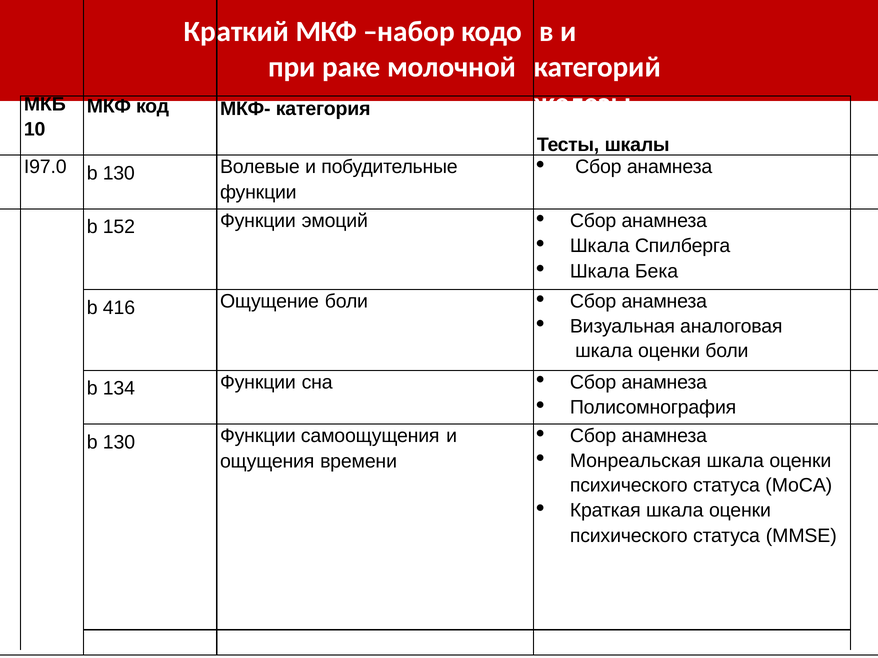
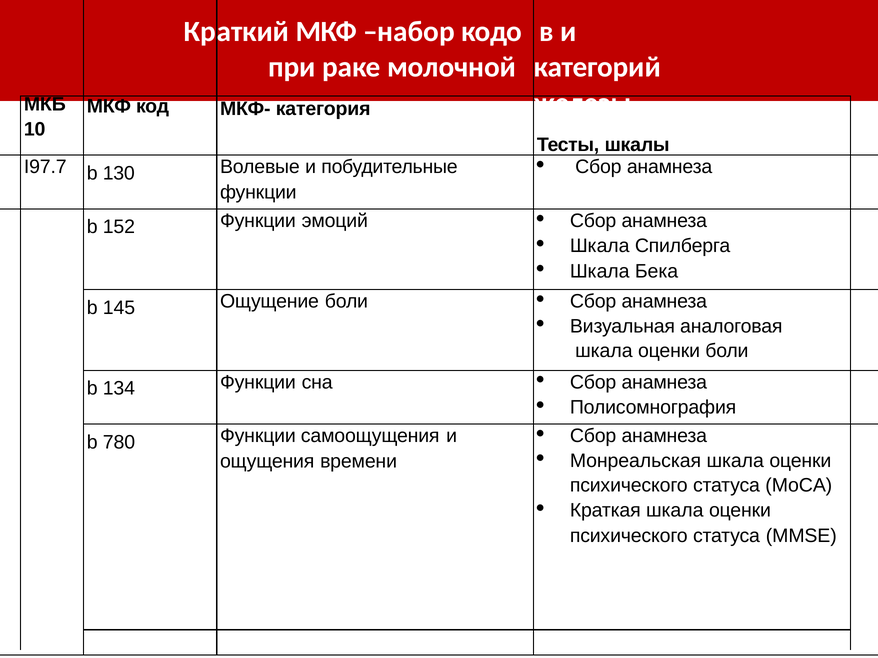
I97.0: I97.0 -> I97.7
416: 416 -> 145
130 at (119, 442): 130 -> 780
